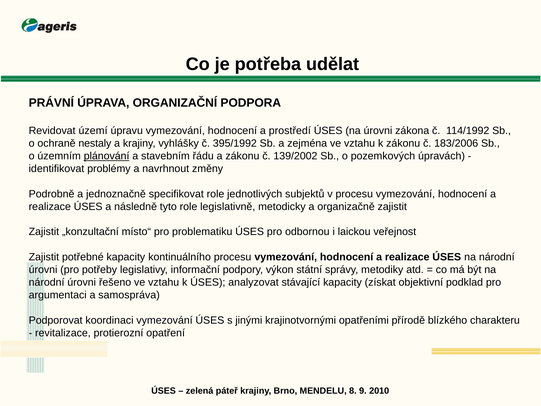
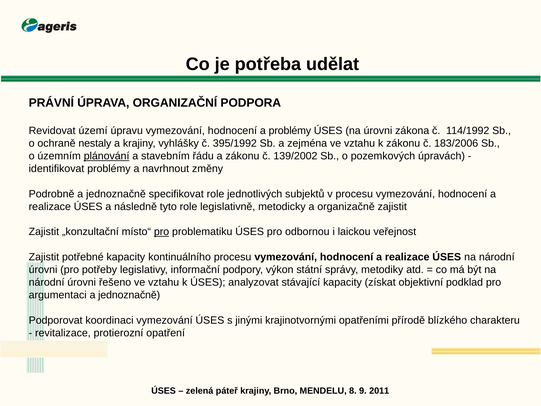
a prostředí: prostředí -> problémy
pro at (162, 232) underline: none -> present
argumentaci a samospráva: samospráva -> jednoznačně
2010: 2010 -> 2011
